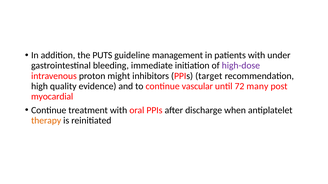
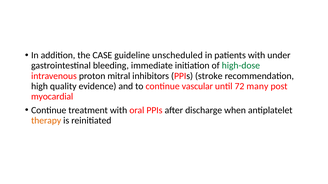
PUTS: PUTS -> CASE
management: management -> unscheduled
high-dose colour: purple -> green
might: might -> mitral
target: target -> stroke
